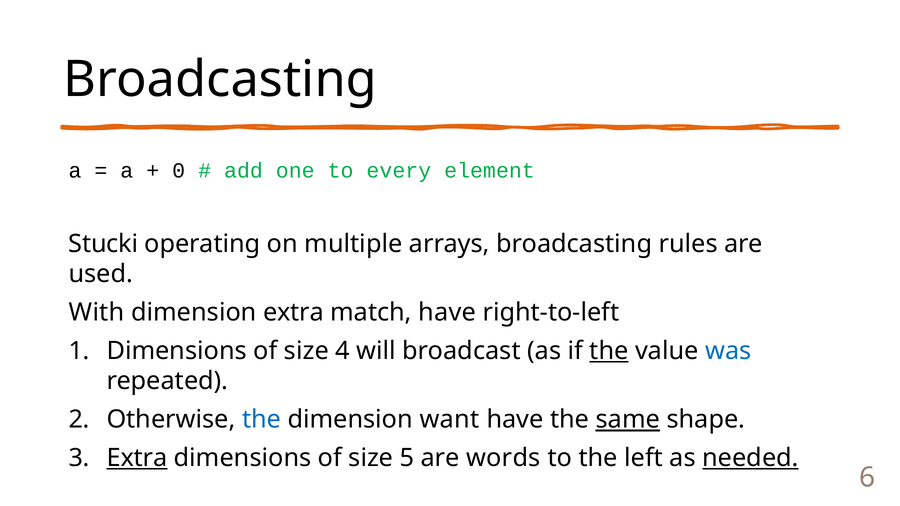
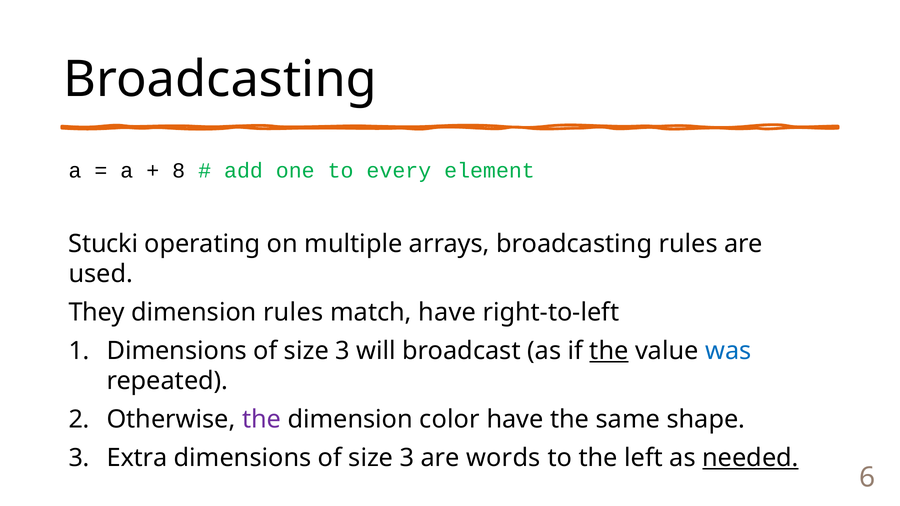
0: 0 -> 8
With: With -> They
dimension extra: extra -> rules
4 at (343, 351): 4 -> 3
the at (262, 420) colour: blue -> purple
want: want -> color
same underline: present -> none
Extra at (137, 458) underline: present -> none
5 at (407, 458): 5 -> 3
